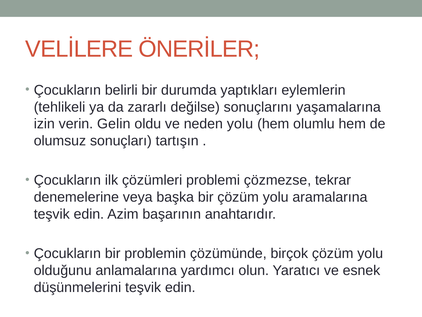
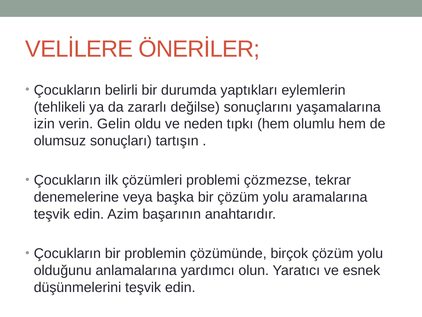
neden yolu: yolu -> tıpkı
